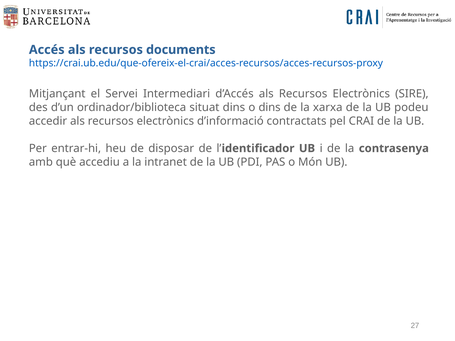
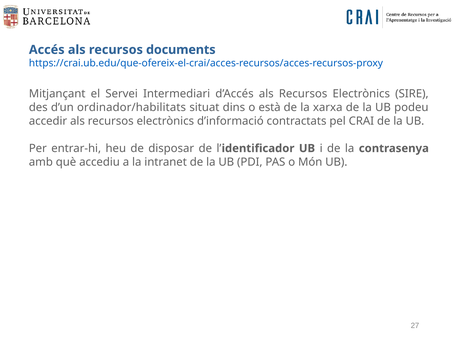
ordinador/biblioteca: ordinador/biblioteca -> ordinador/habilitats
o dins: dins -> està
